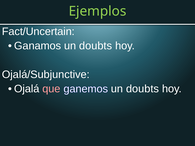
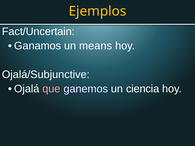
Ejemplos colour: light green -> yellow
Ganamos un doubts: doubts -> means
ganemos un doubts: doubts -> ciencia
